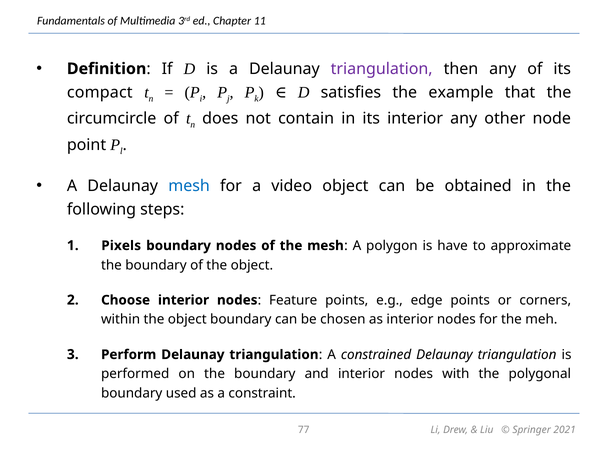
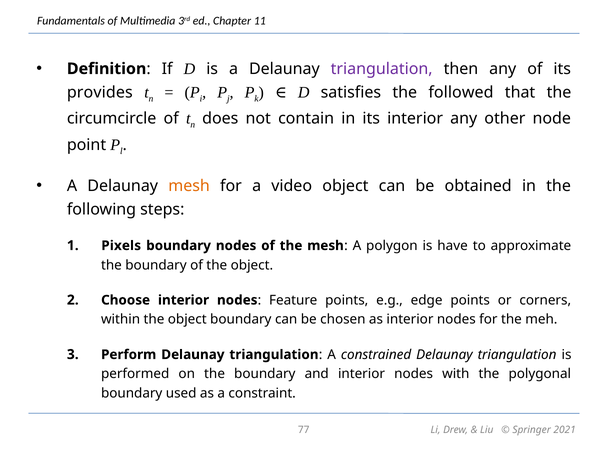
compact: compact -> provides
example: example -> followed
mesh at (189, 186) colour: blue -> orange
